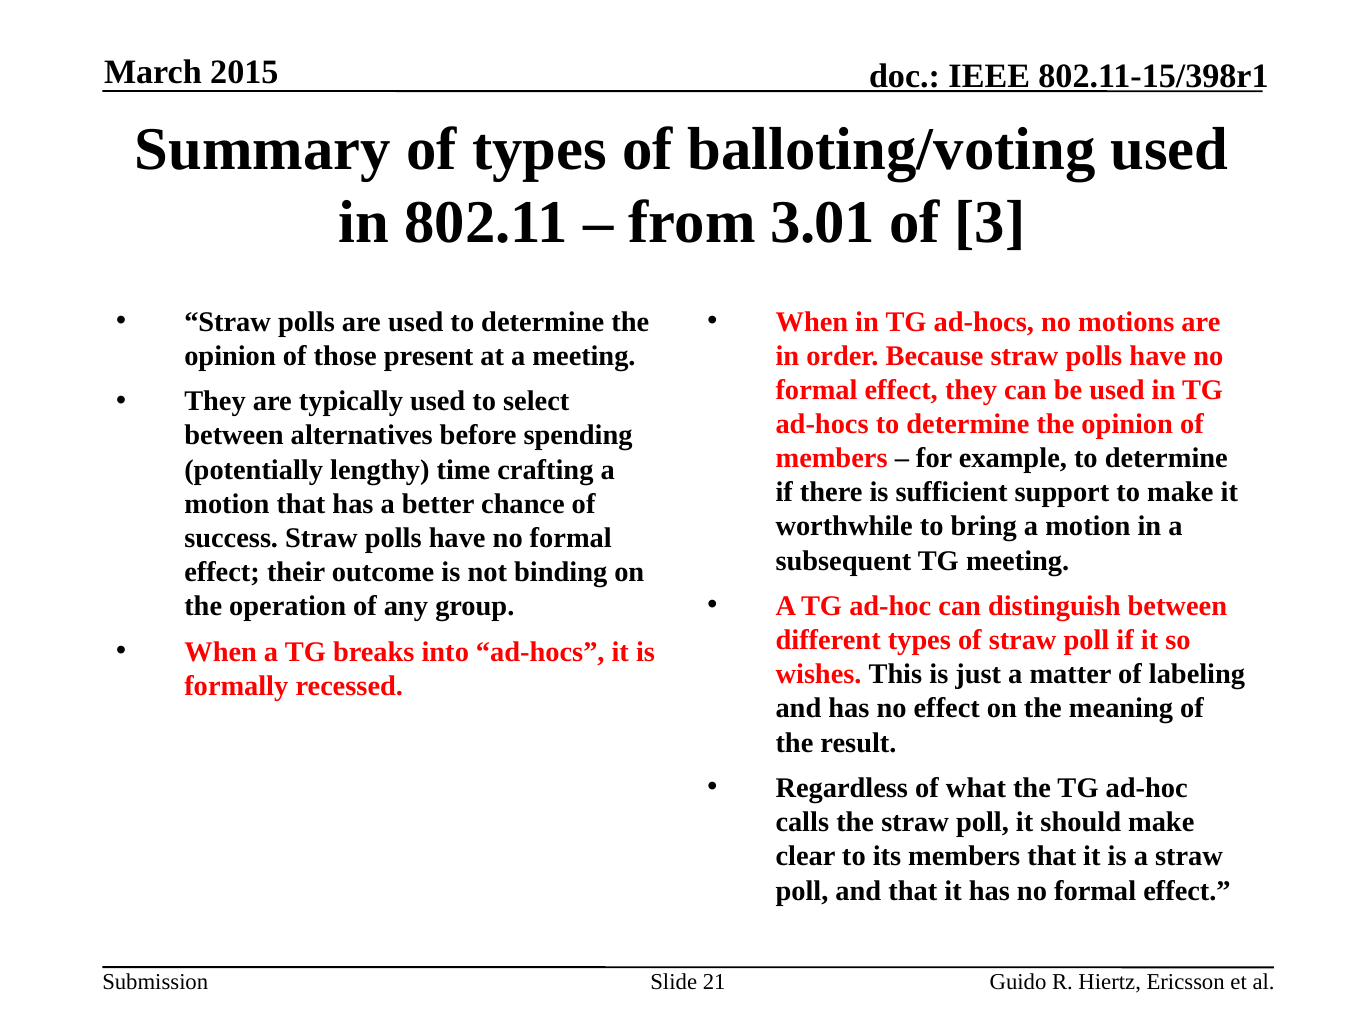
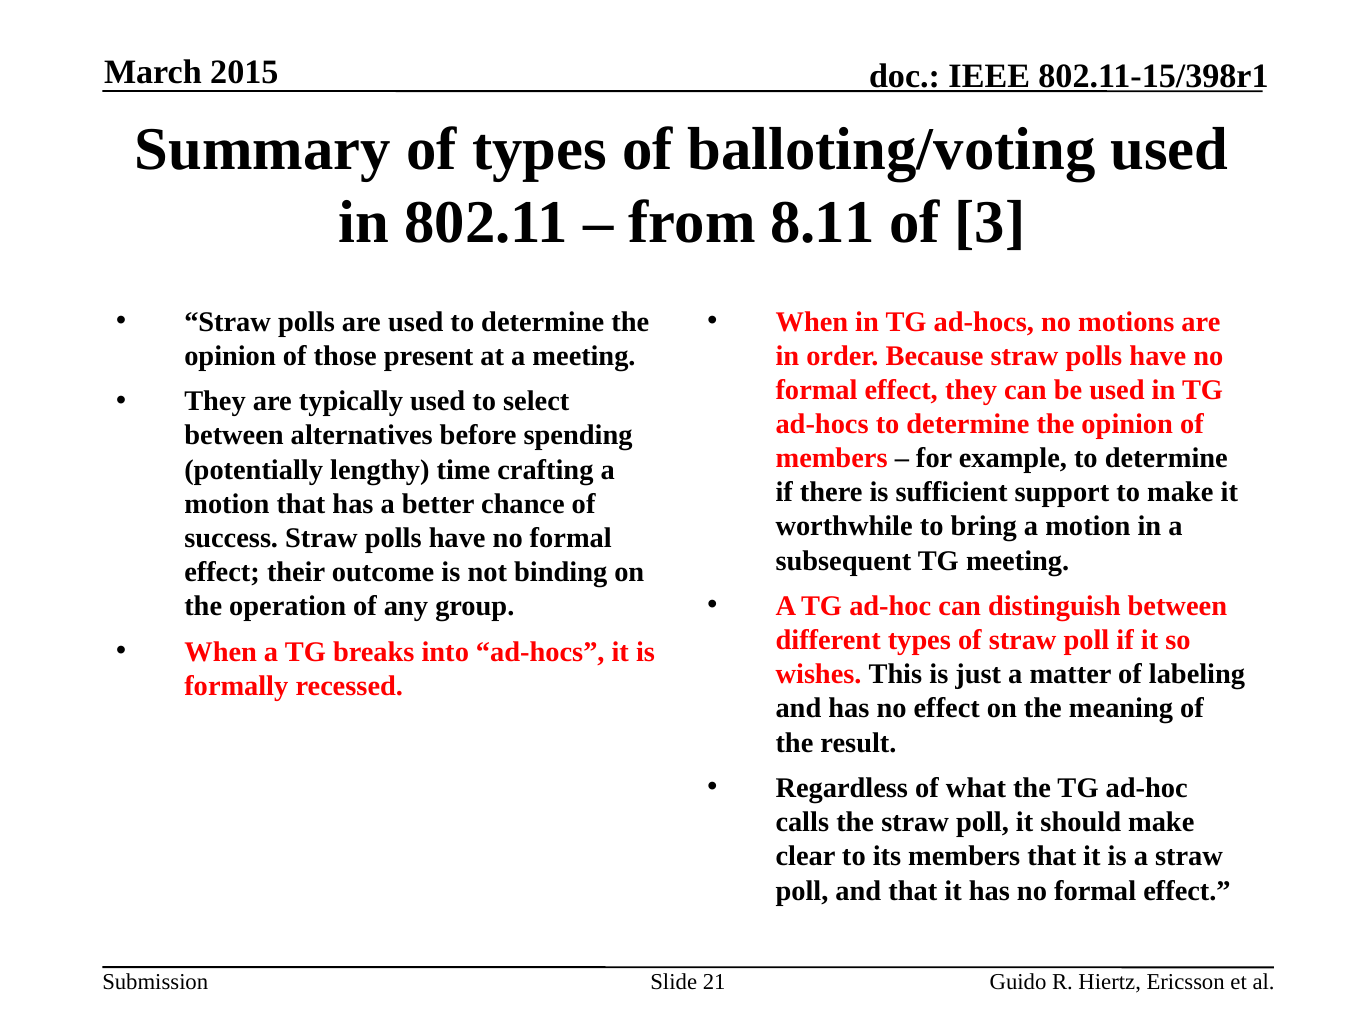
3.01: 3.01 -> 8.11
